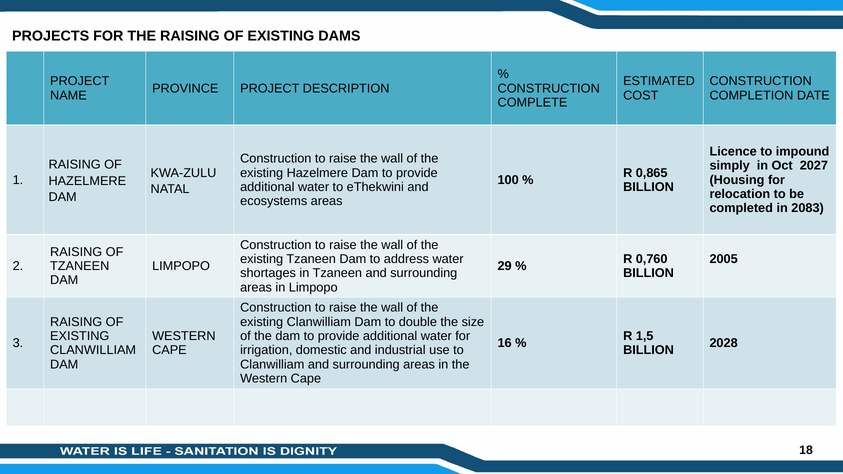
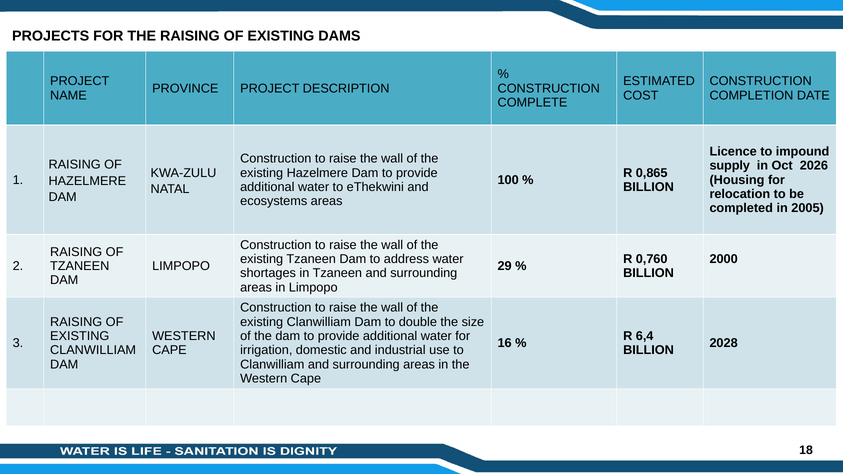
simply: simply -> supply
2027: 2027 -> 2026
2083: 2083 -> 2005
2005: 2005 -> 2000
1,5: 1,5 -> 6,4
